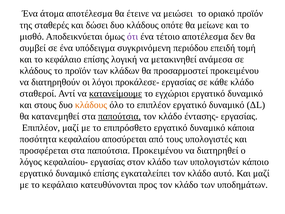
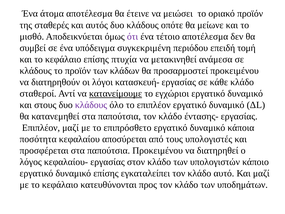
δώσει: δώσει -> αυτός
συγκρινόμενη: συγκρινόμενη -> συγκεκριμένη
λογική: λογική -> πτυχία
προκάλεσε-: προκάλεσε- -> κατασκευή-
κλάδους at (91, 105) colour: orange -> purple
παπούτσια at (119, 116) underline: present -> none
